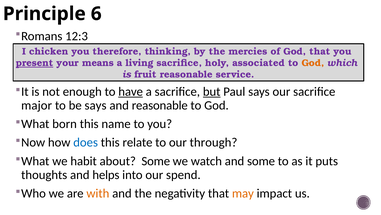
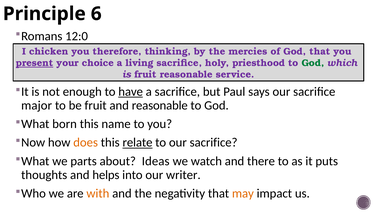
12:3: 12:3 -> 12:0
means: means -> choice
associated: associated -> priesthood
God at (313, 63) colour: orange -> green
but underline: present -> none
be says: says -> fruit
does colour: blue -> orange
relate underline: none -> present
to our through: through -> sacrifice
habit: habit -> parts
about Some: Some -> Ideas
and some: some -> there
spend: spend -> writer
